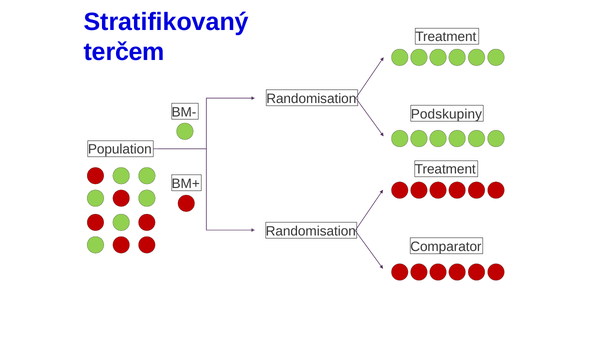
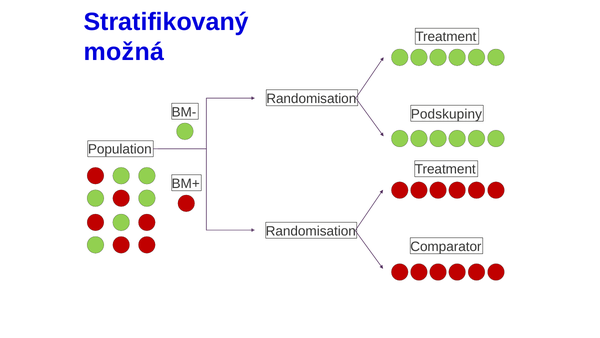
terčem: terčem -> možná
